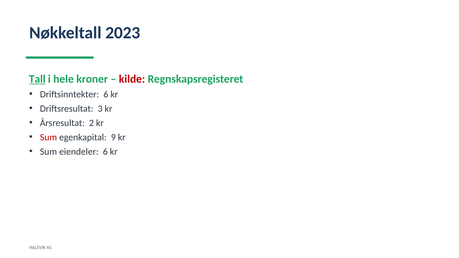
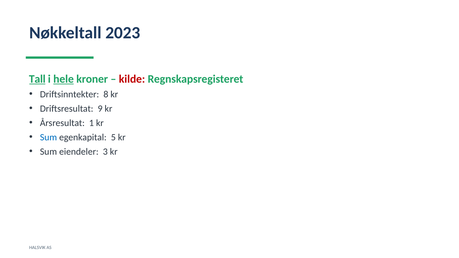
hele underline: none -> present
Driftsinntekter 6: 6 -> 8
3: 3 -> 9
2: 2 -> 1
Sum at (48, 137) colour: red -> blue
9: 9 -> 5
eiendeler 6: 6 -> 3
